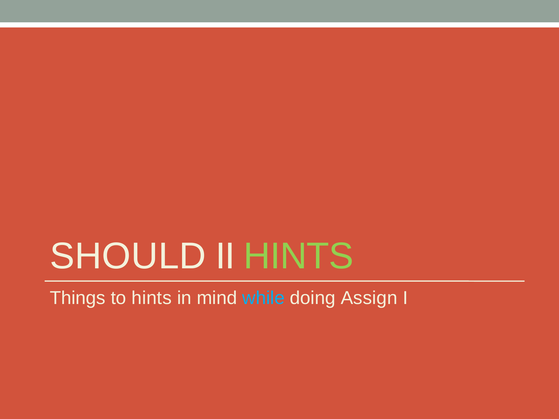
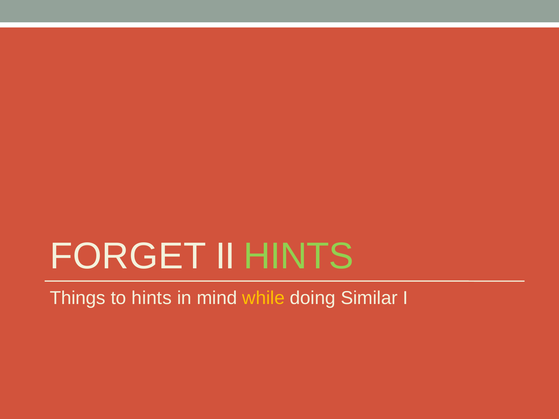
SHOULD: SHOULD -> FORGET
while colour: light blue -> yellow
Assign: Assign -> Similar
